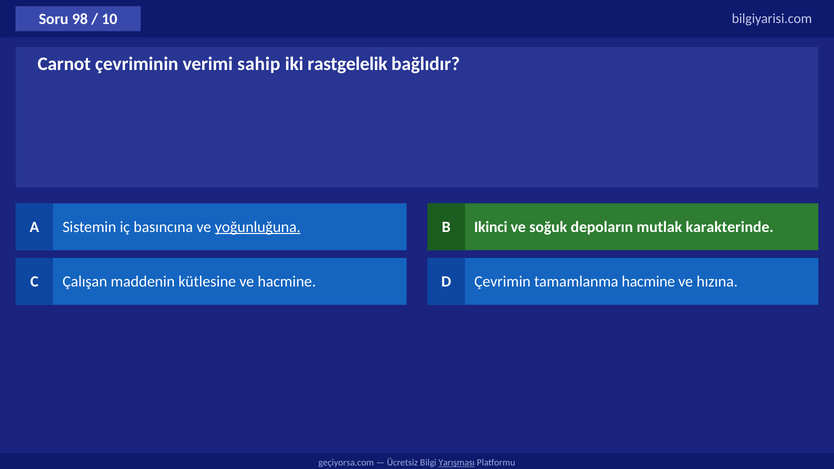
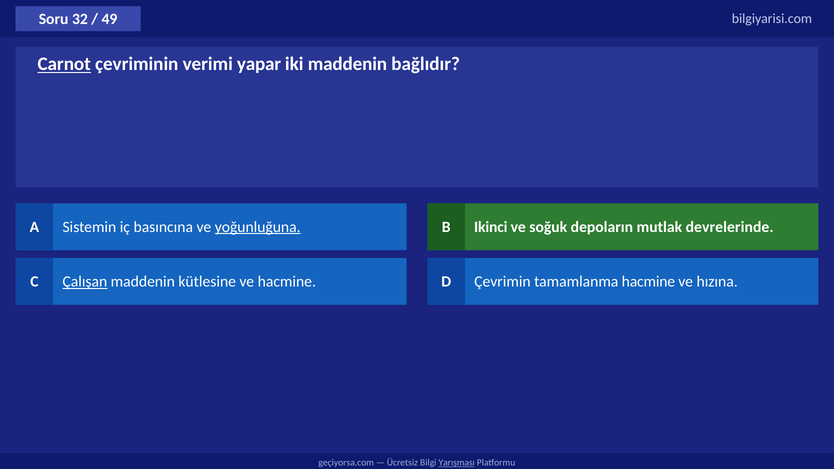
98: 98 -> 32
10: 10 -> 49
Carnot underline: none -> present
sahip: sahip -> yapar
iki rastgelelik: rastgelelik -> maddenin
karakterinde: karakterinde -> devrelerinde
Çalışan underline: none -> present
